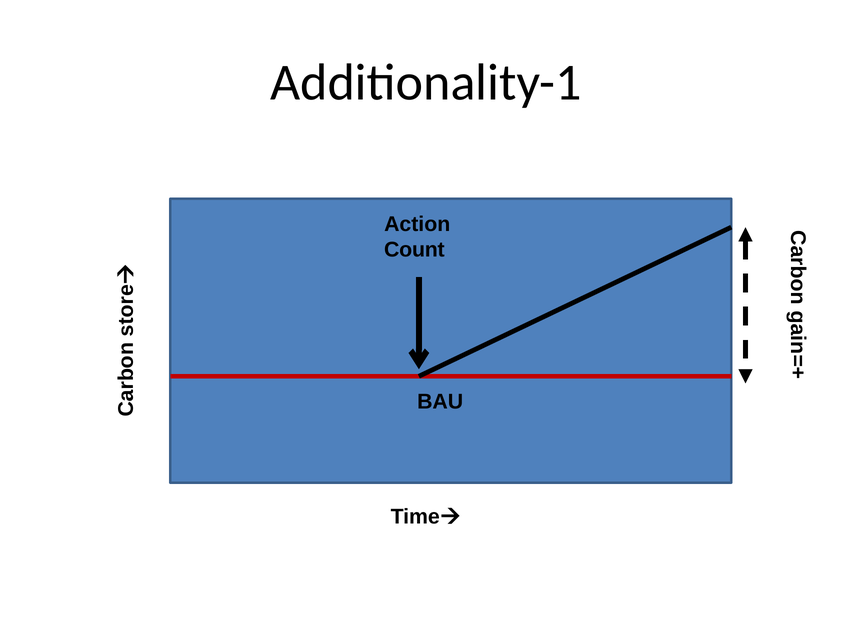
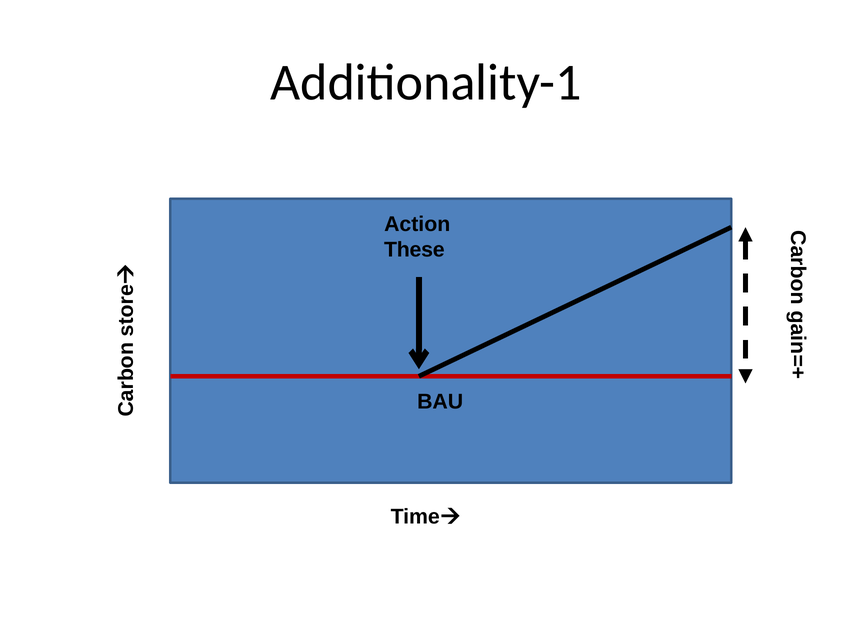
Count: Count -> These
